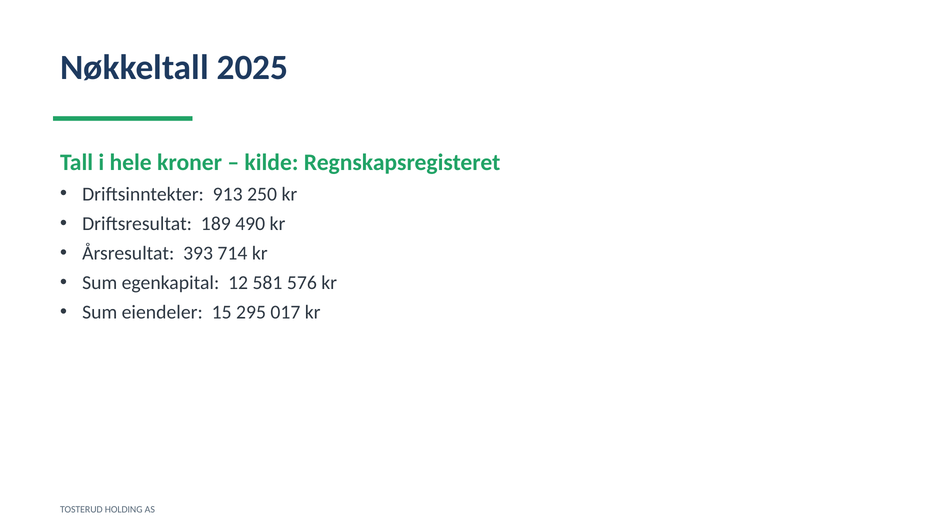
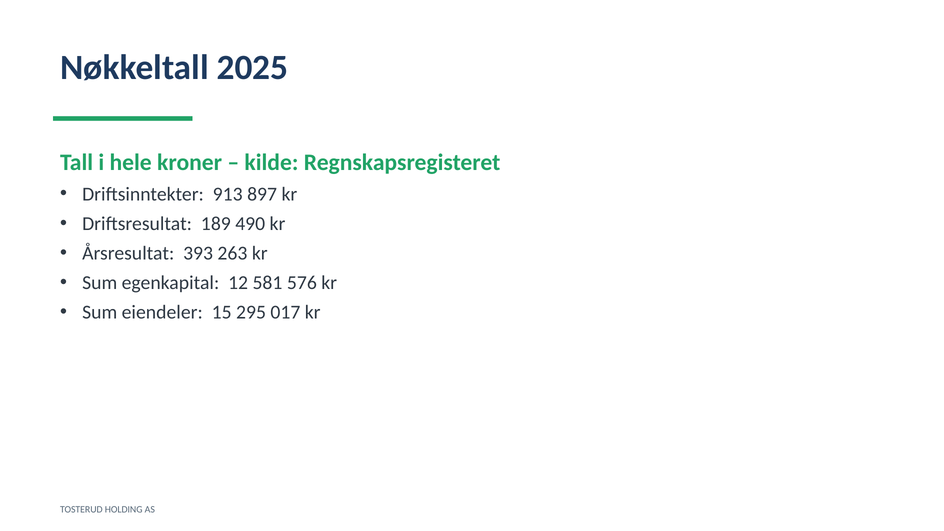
250: 250 -> 897
714: 714 -> 263
